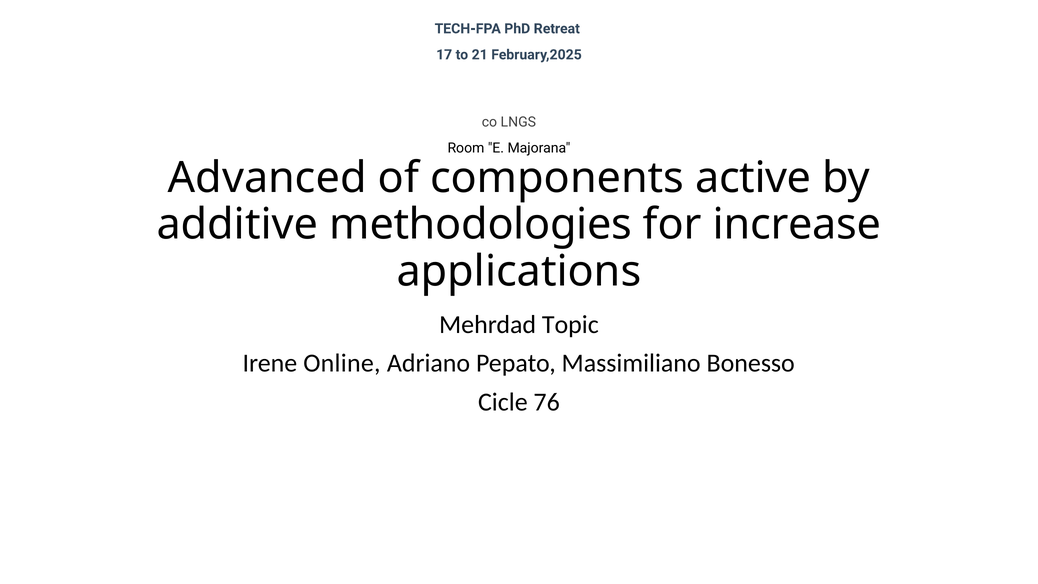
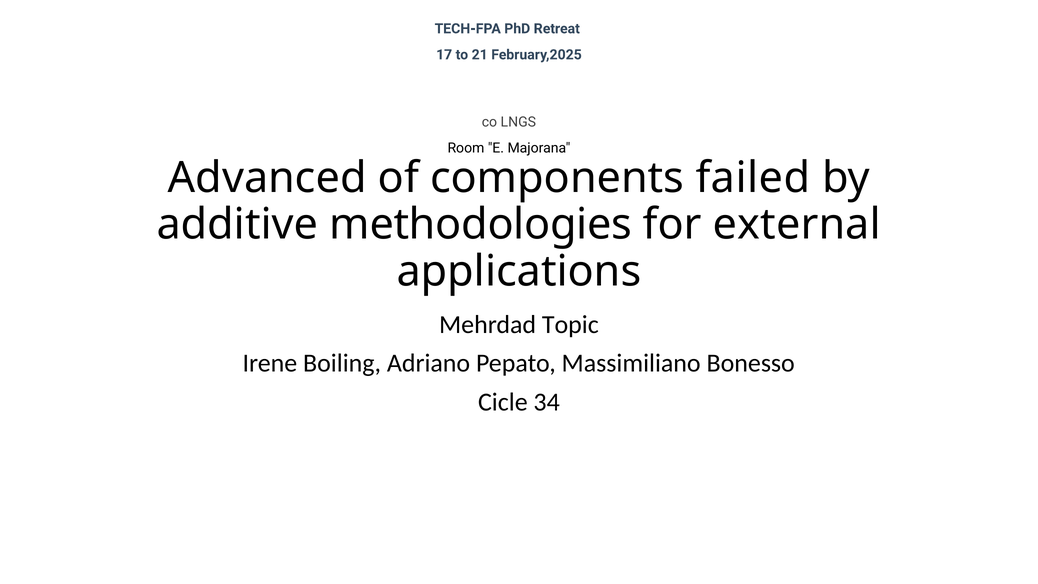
active: active -> failed
increase: increase -> external
Online: Online -> Boiling
76: 76 -> 34
